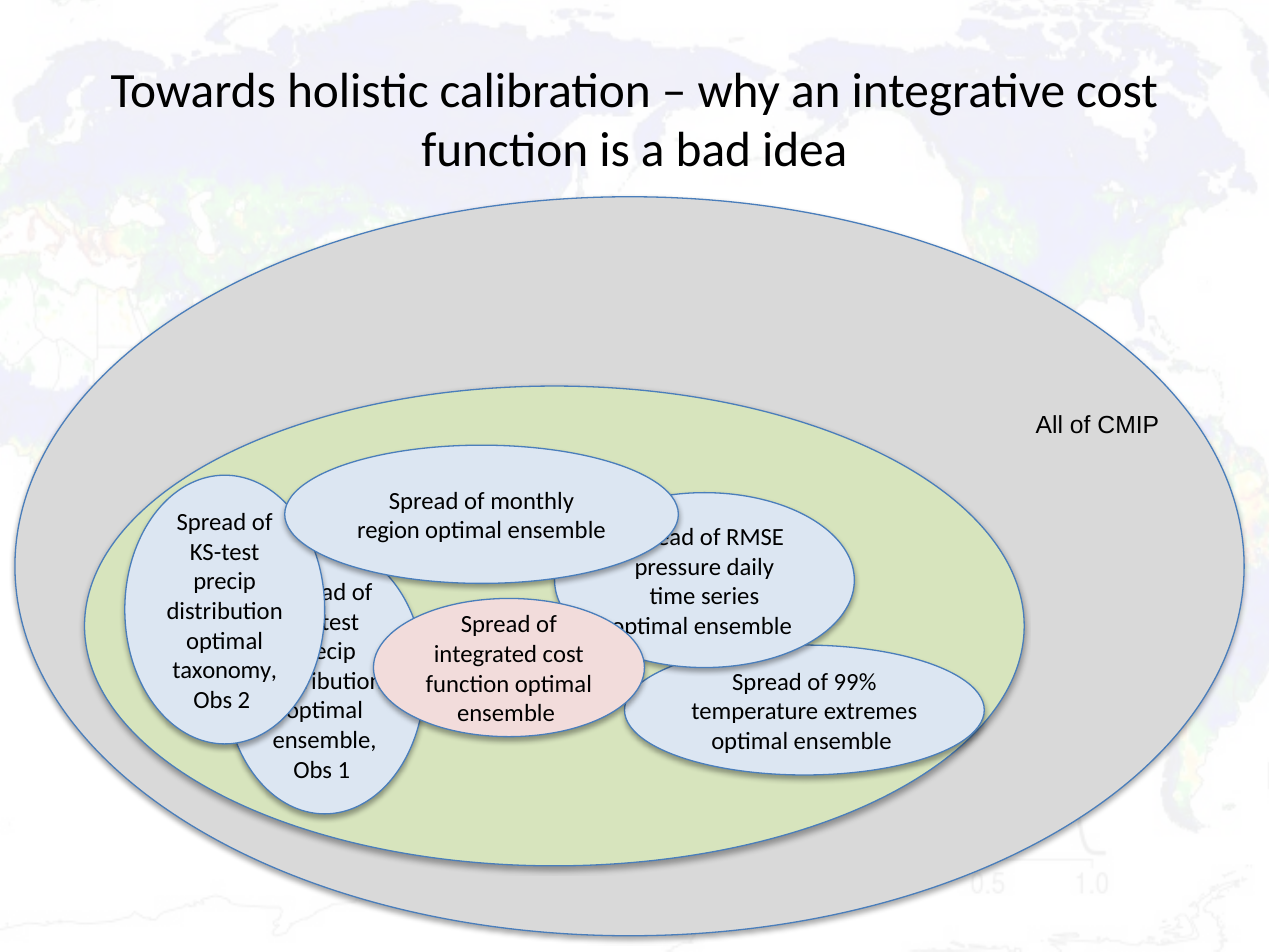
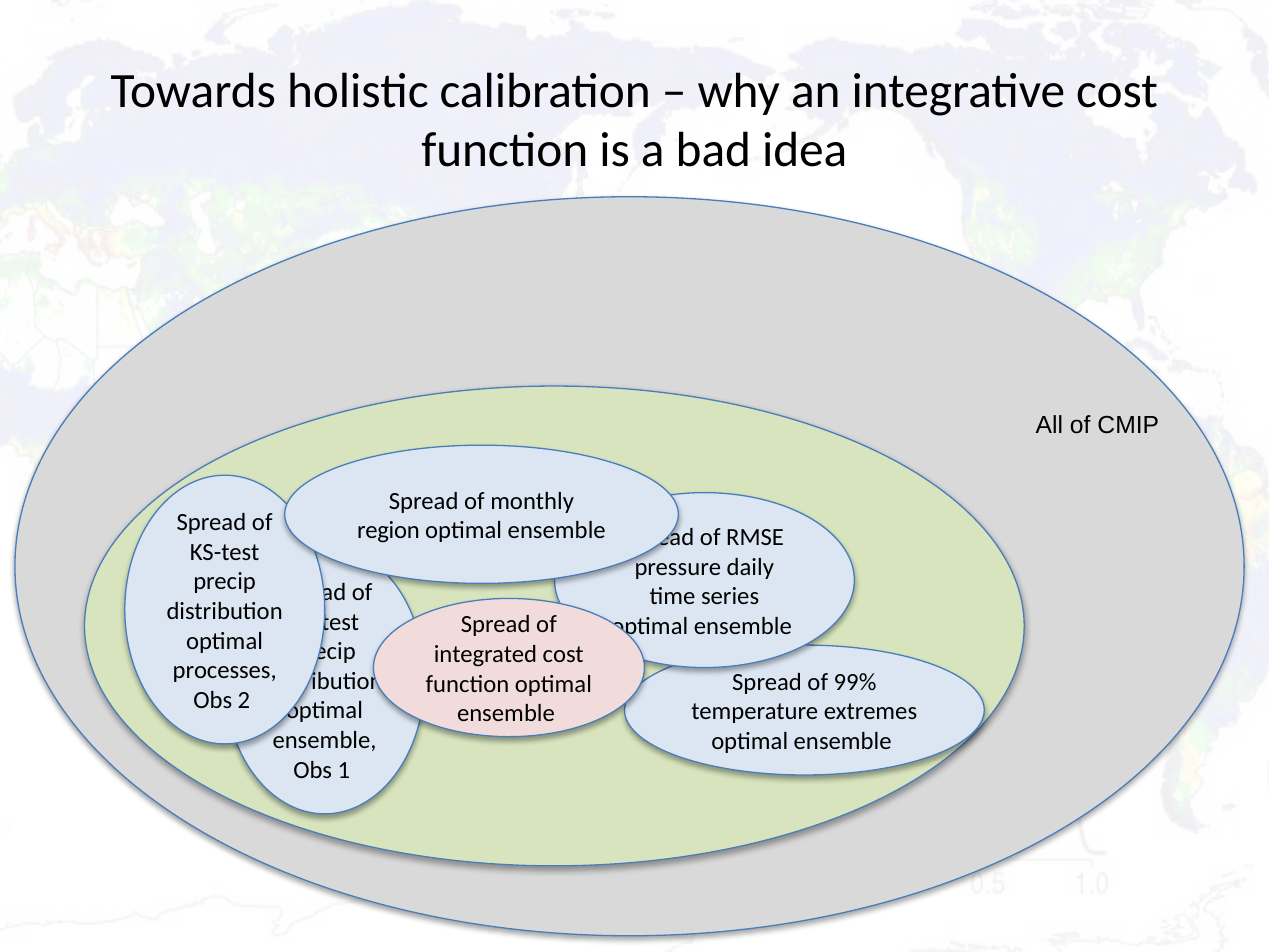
taxonomy: taxonomy -> processes
